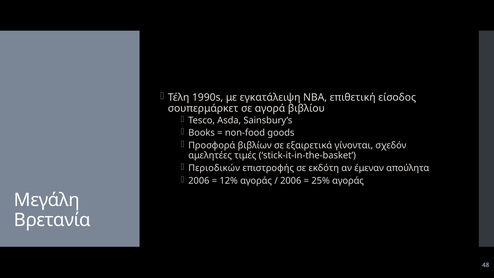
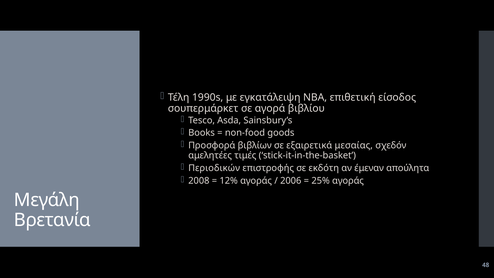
γίνονται: γίνονται -> μεσαίας
2006 at (199, 181): 2006 -> 2008
